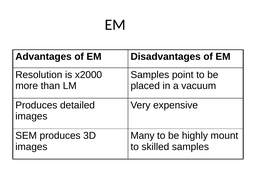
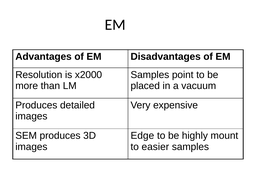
Many: Many -> Edge
skilled: skilled -> easier
